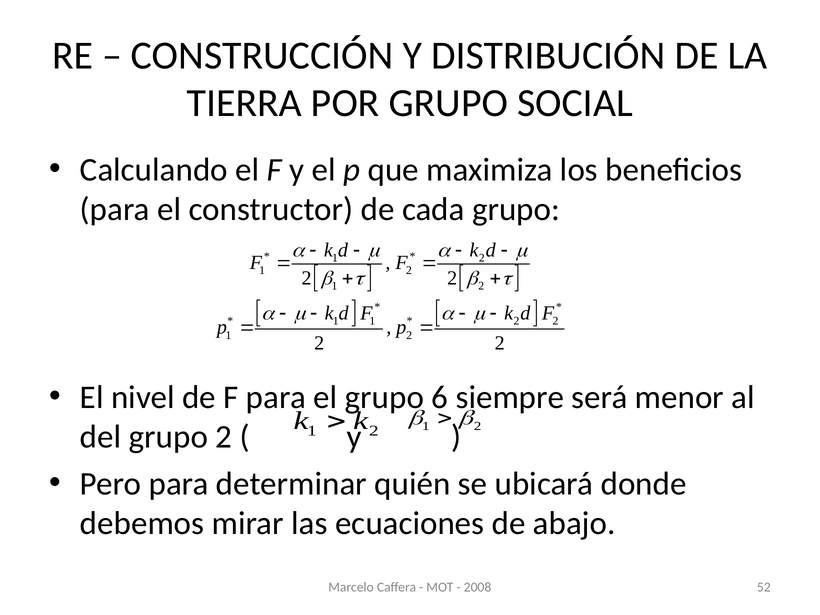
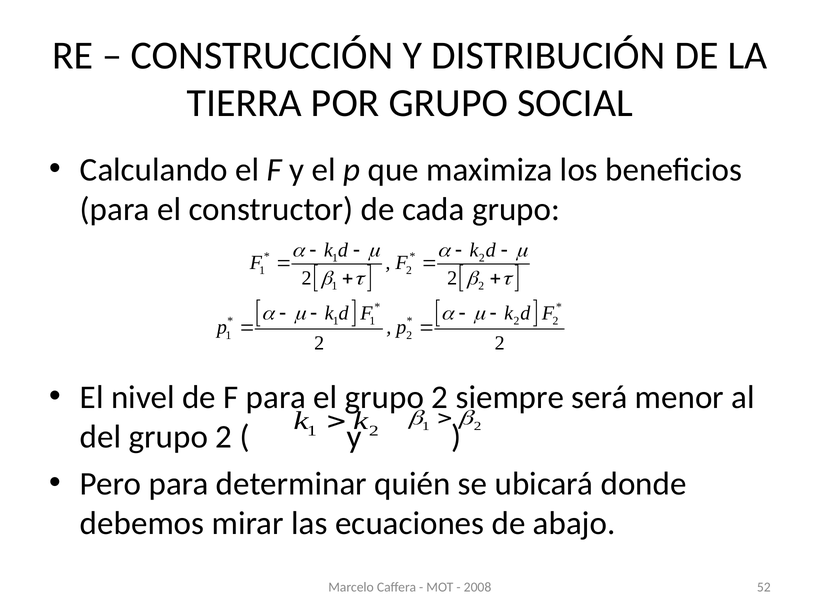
el grupo 6: 6 -> 2
